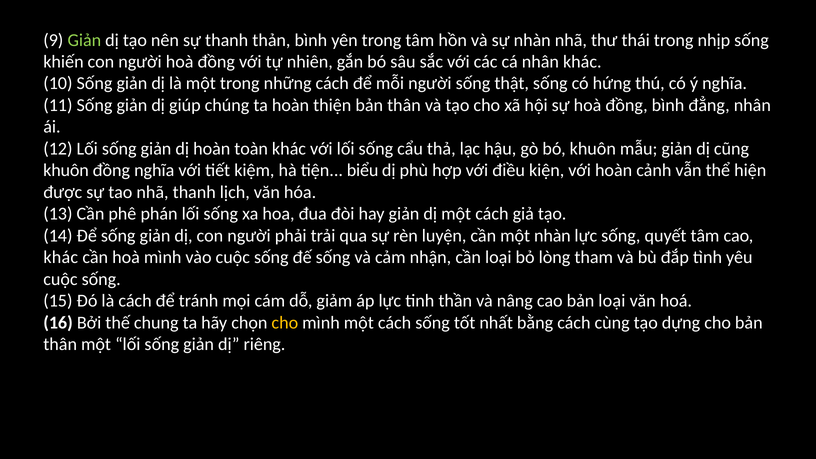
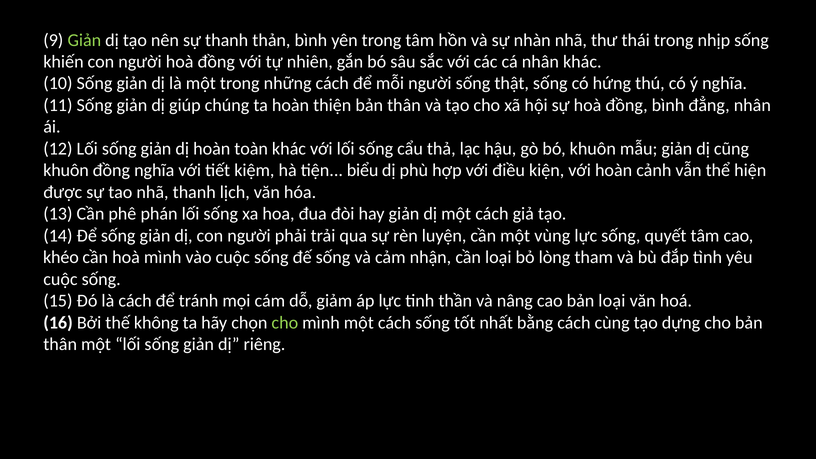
một nhàn: nhàn -> vùng
khác at (61, 258): khác -> khéo
chung: chung -> không
cho at (285, 323) colour: yellow -> light green
